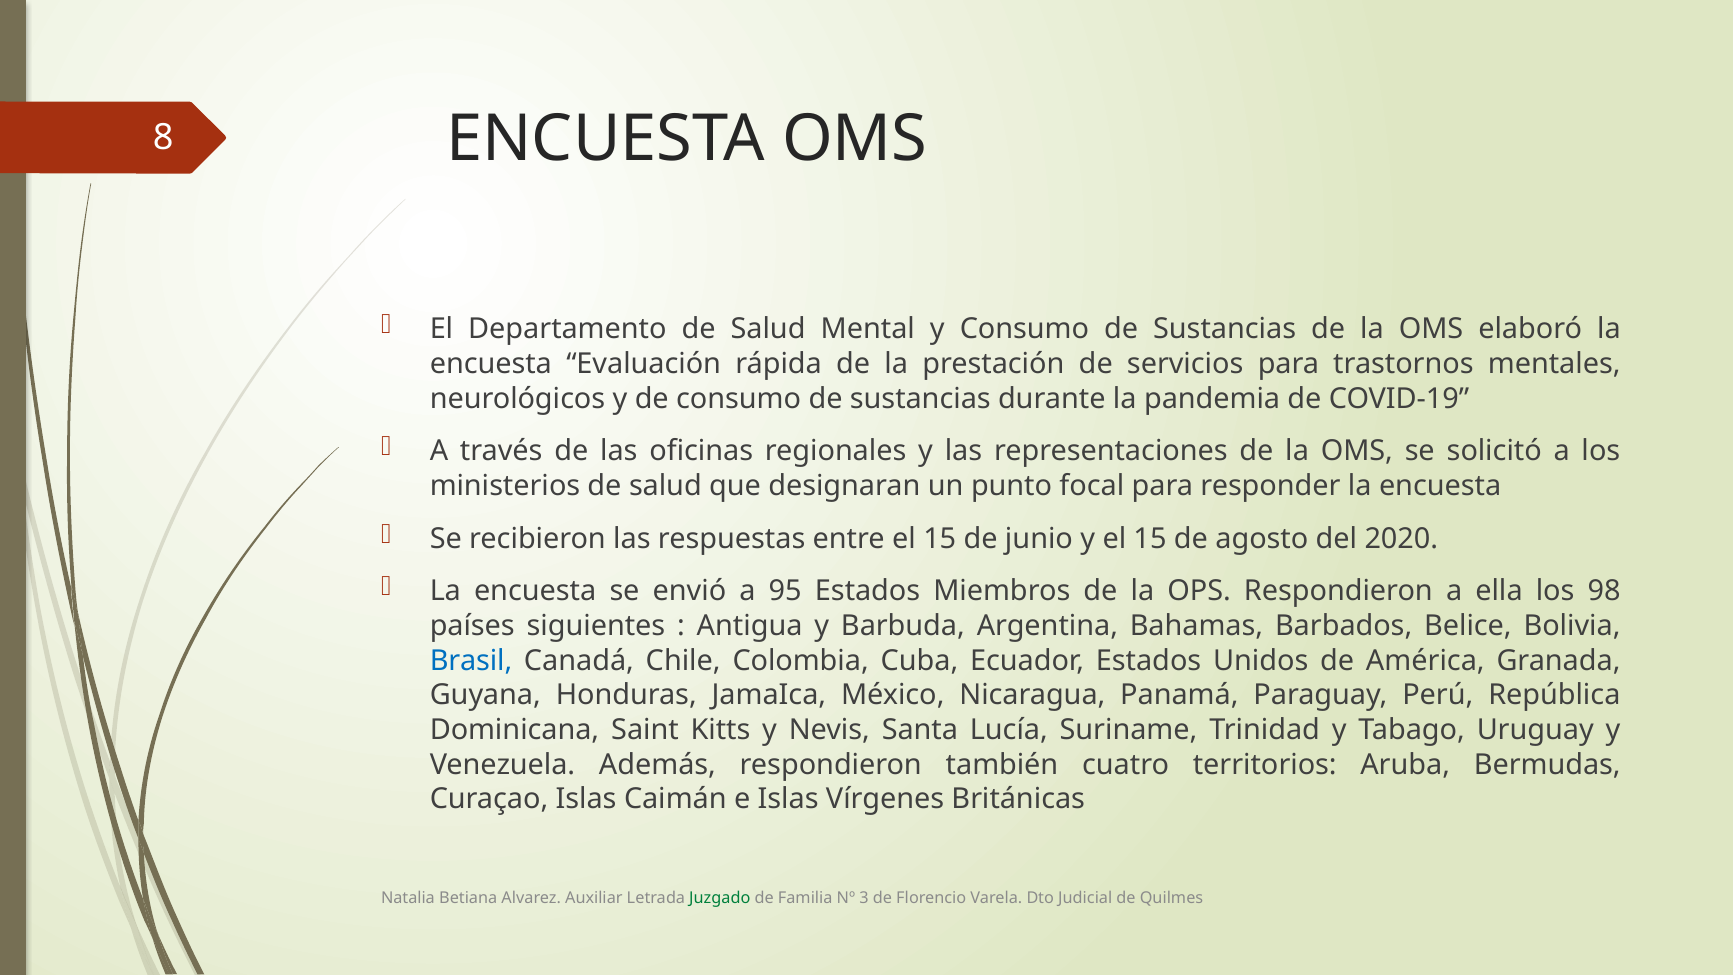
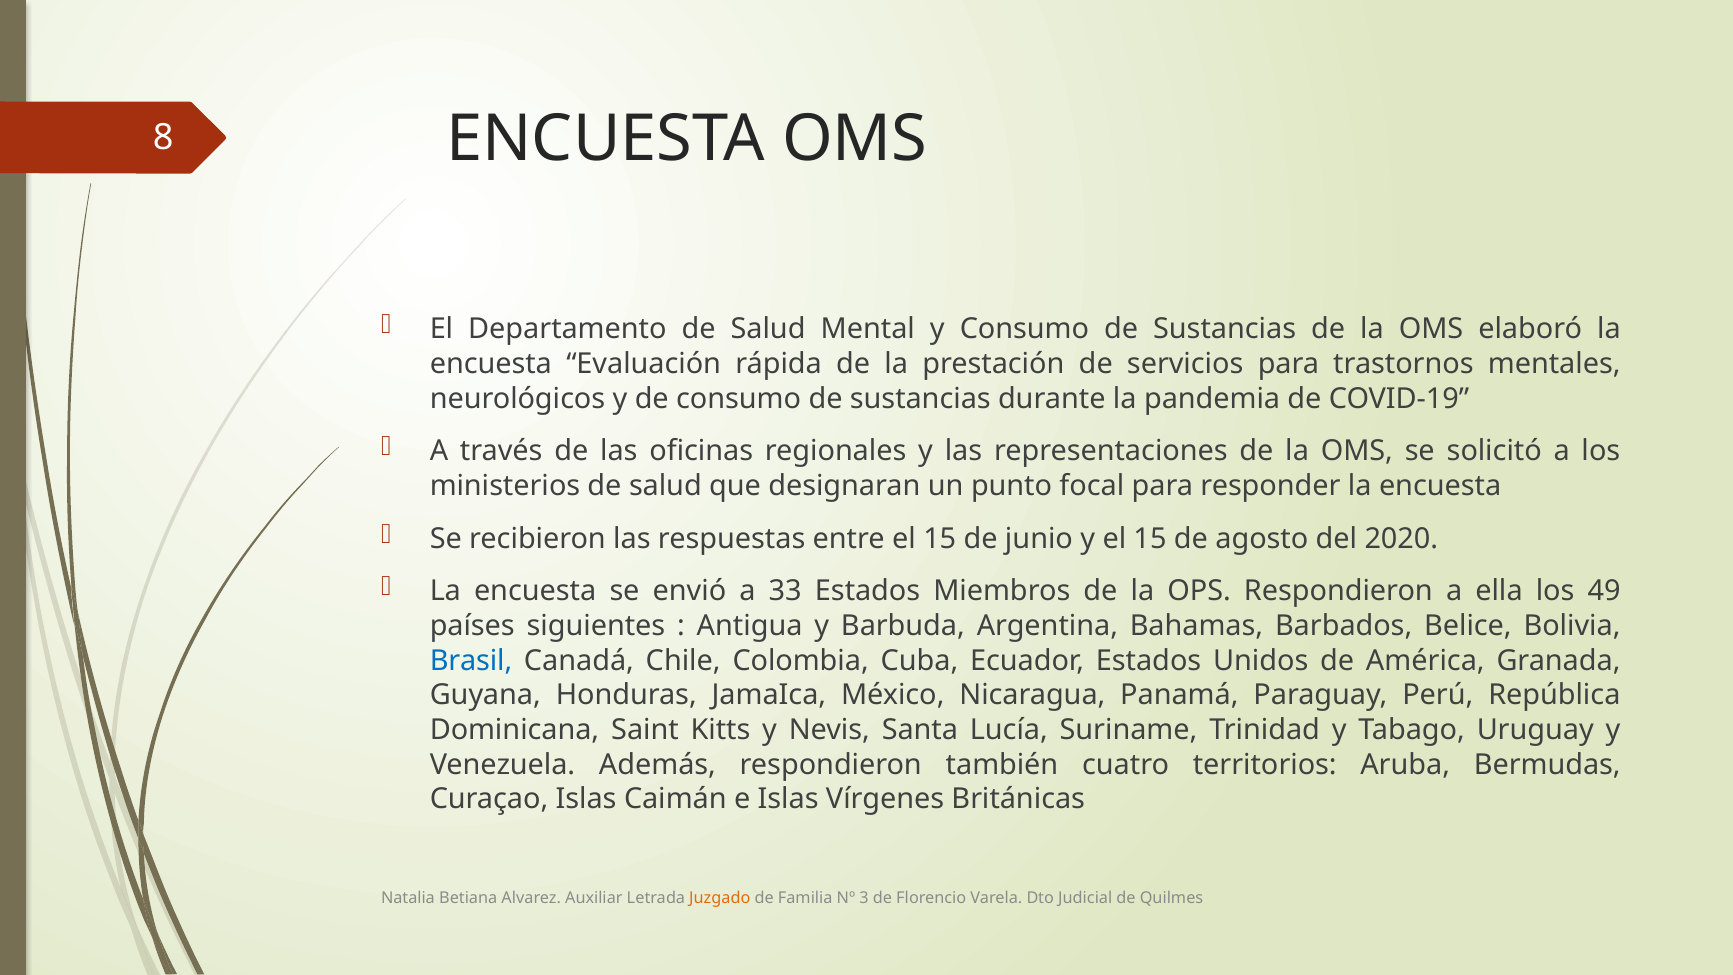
95: 95 -> 33
98: 98 -> 49
Juzgado colour: green -> orange
